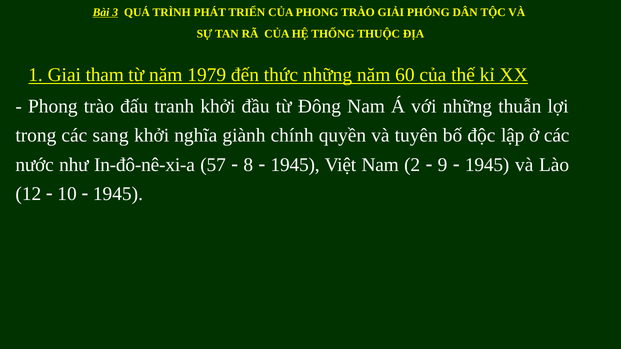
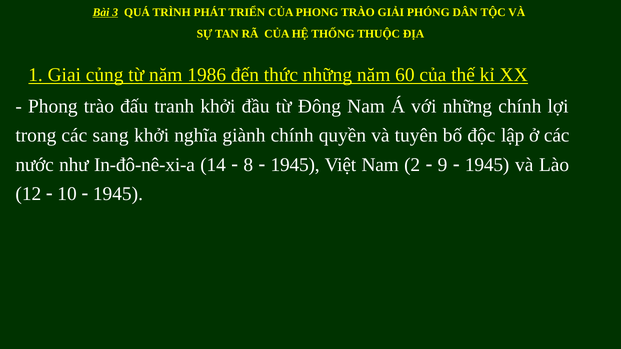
tham: tham -> củng
1979: 1979 -> 1986
những thuẫn: thuẫn -> chính
57: 57 -> 14
